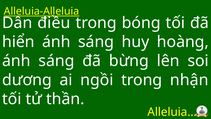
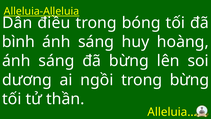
hiển: hiển -> bình
trong nhận: nhận -> bừng
